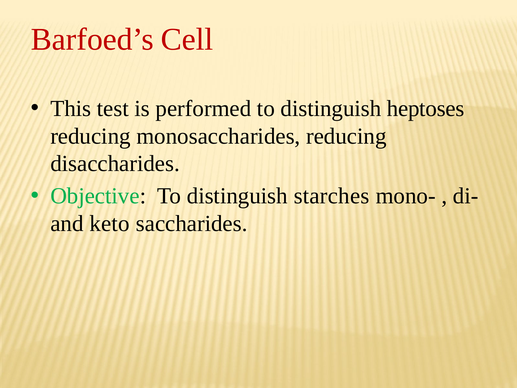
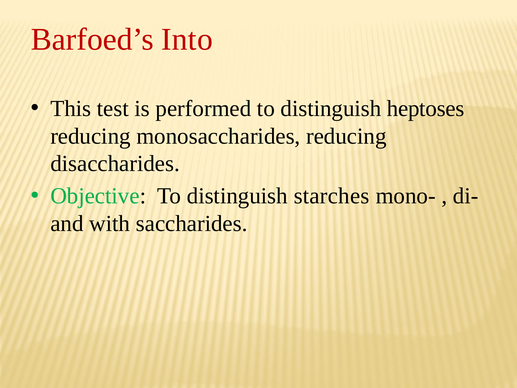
Cell: Cell -> Into
keto: keto -> with
